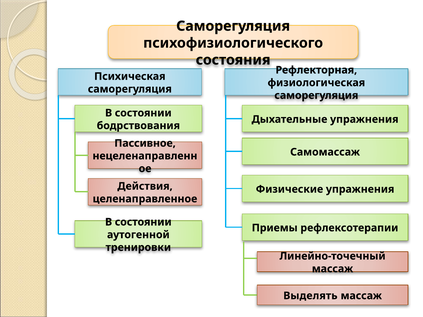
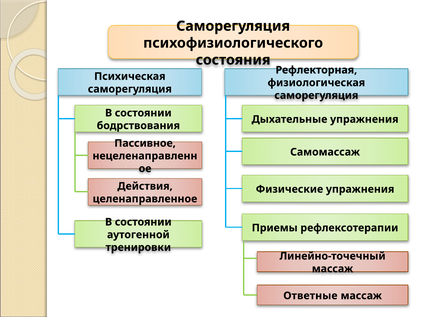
Выделять: Выделять -> Ответные
